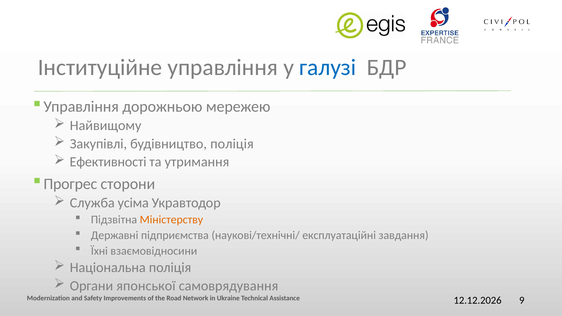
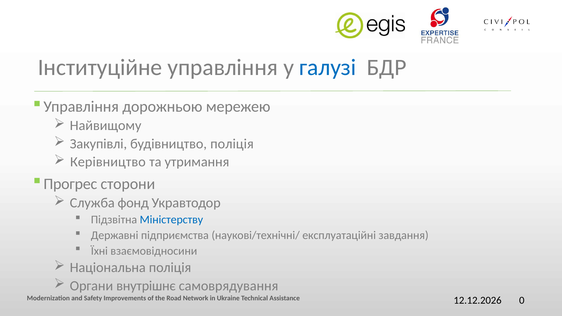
Ефективності: Ефективності -> Керівництво
усіма: усіма -> фонд
Міністерству colour: orange -> blue
японської: японської -> внутрішнє
9: 9 -> 0
